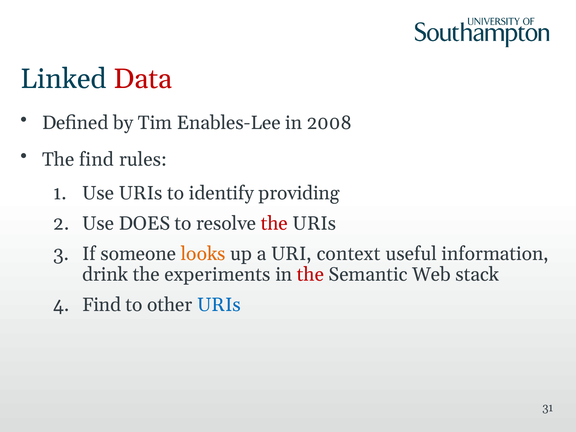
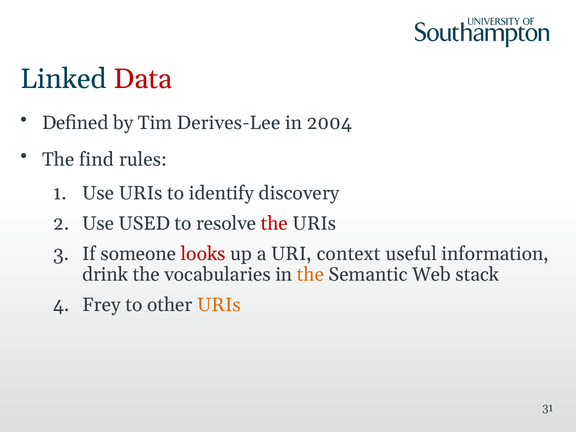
Enables-Lee: Enables-Lee -> Derives-Lee
2008: 2008 -> 2004
providing: providing -> discovery
DOES: DOES -> USED
looks colour: orange -> red
experiments: experiments -> vocabularies
the at (310, 275) colour: red -> orange
Find at (102, 305): Find -> Frey
URIs at (219, 305) colour: blue -> orange
